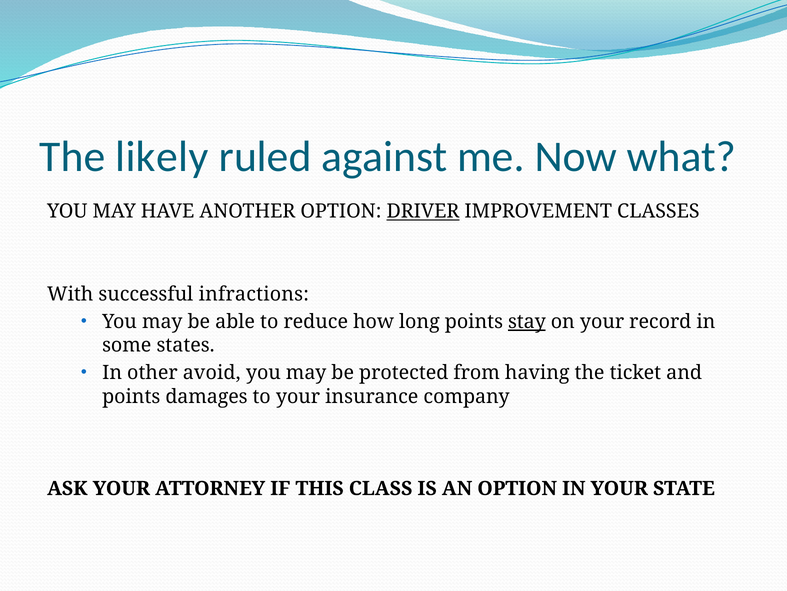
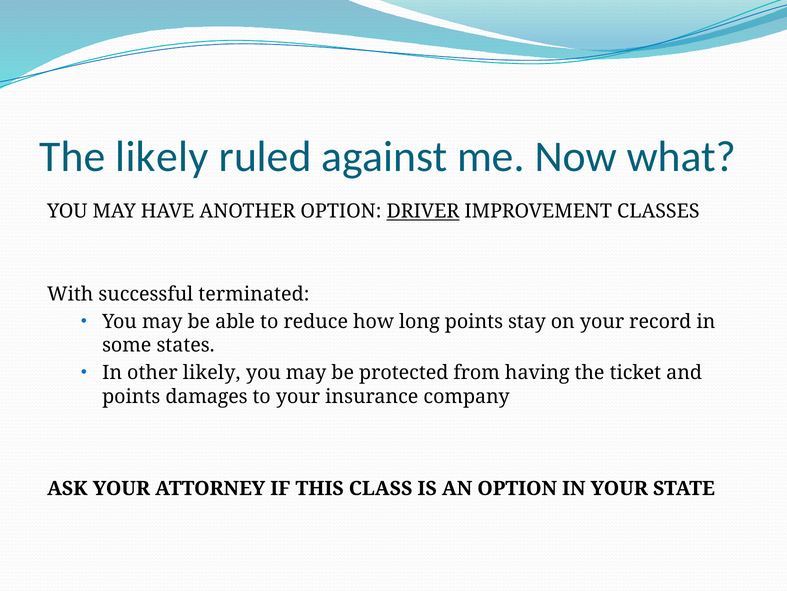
infractions: infractions -> terminated
stay underline: present -> none
other avoid: avoid -> likely
